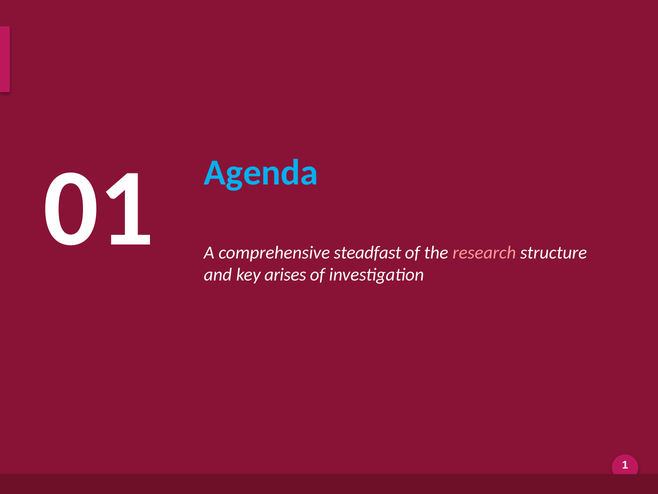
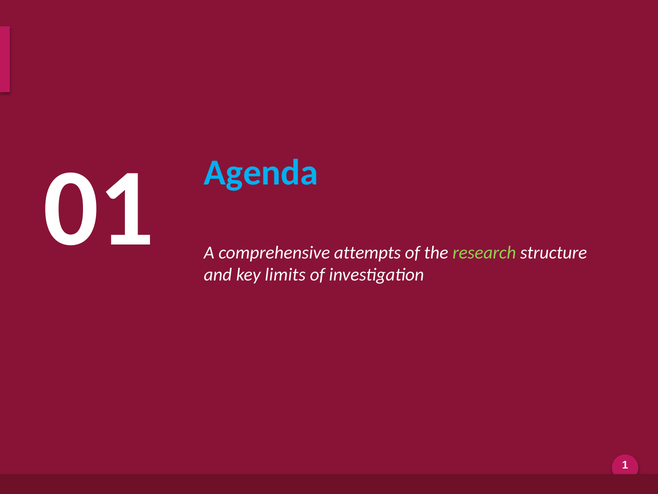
steadfast: steadfast -> attempts
research colour: pink -> light green
arises: arises -> limits
